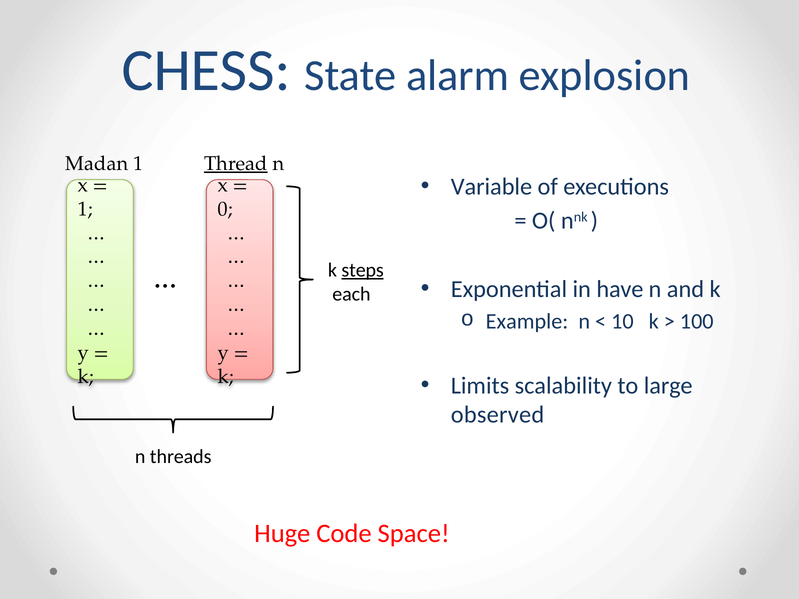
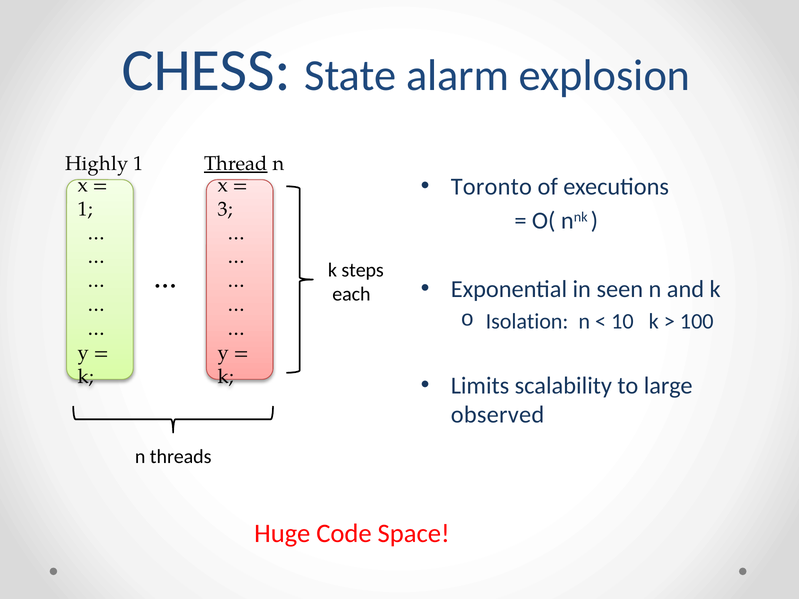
Madan: Madan -> Highly
Variable: Variable -> Toronto
0: 0 -> 3
steps underline: present -> none
have: have -> seen
Example: Example -> Isolation
